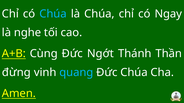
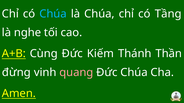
Ngay: Ngay -> Tầng
Ngớt: Ngớt -> Kiếm
quang colour: light blue -> pink
